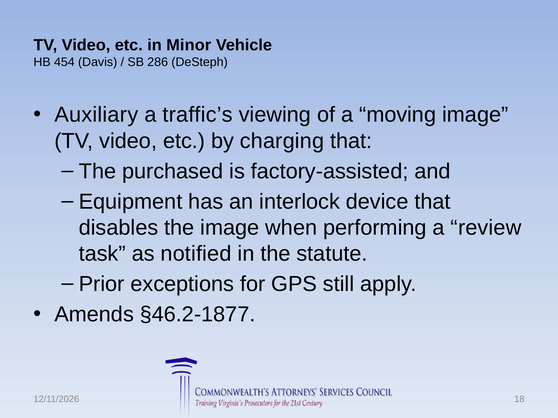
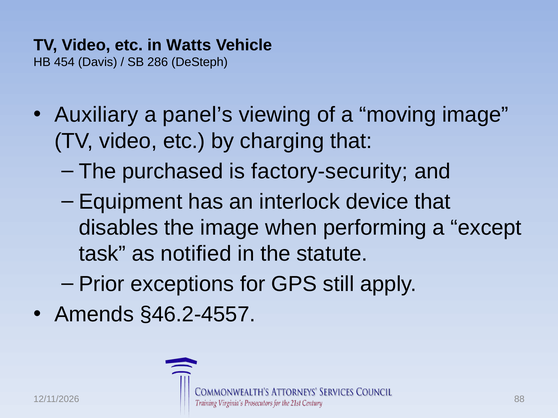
Minor: Minor -> Watts
traffic’s: traffic’s -> panel’s
factory-assisted: factory-assisted -> factory-security
review: review -> except
§46.2-1877: §46.2-1877 -> §46.2-4557
18: 18 -> 88
